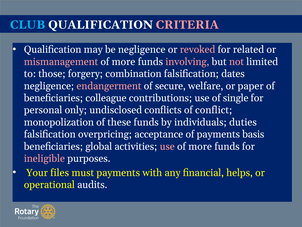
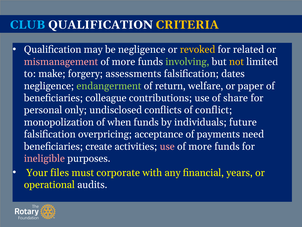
CRITERIA colour: pink -> yellow
revoked colour: pink -> yellow
involving colour: pink -> light green
not colour: pink -> yellow
those: those -> make
combination: combination -> assessments
endangerment colour: pink -> light green
secure: secure -> return
single: single -> share
these: these -> when
duties: duties -> future
basis: basis -> need
global: global -> create
must payments: payments -> corporate
helps: helps -> years
